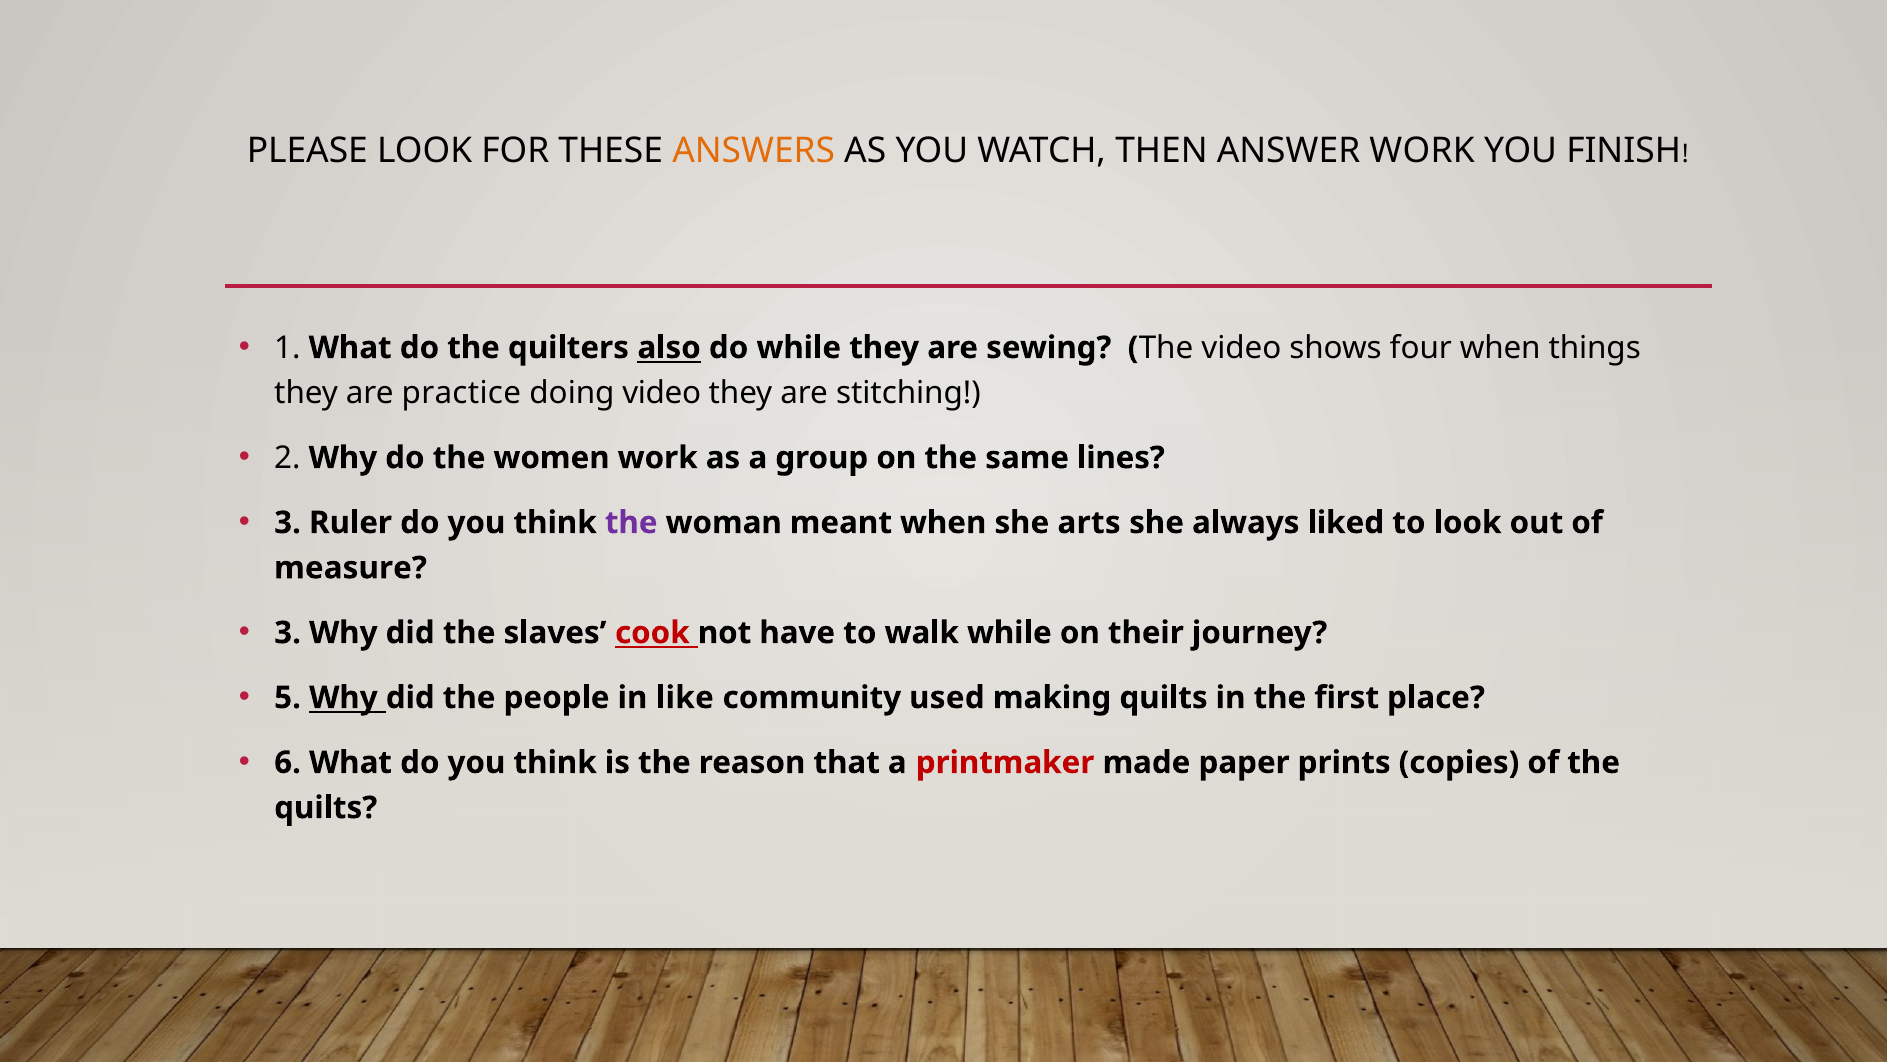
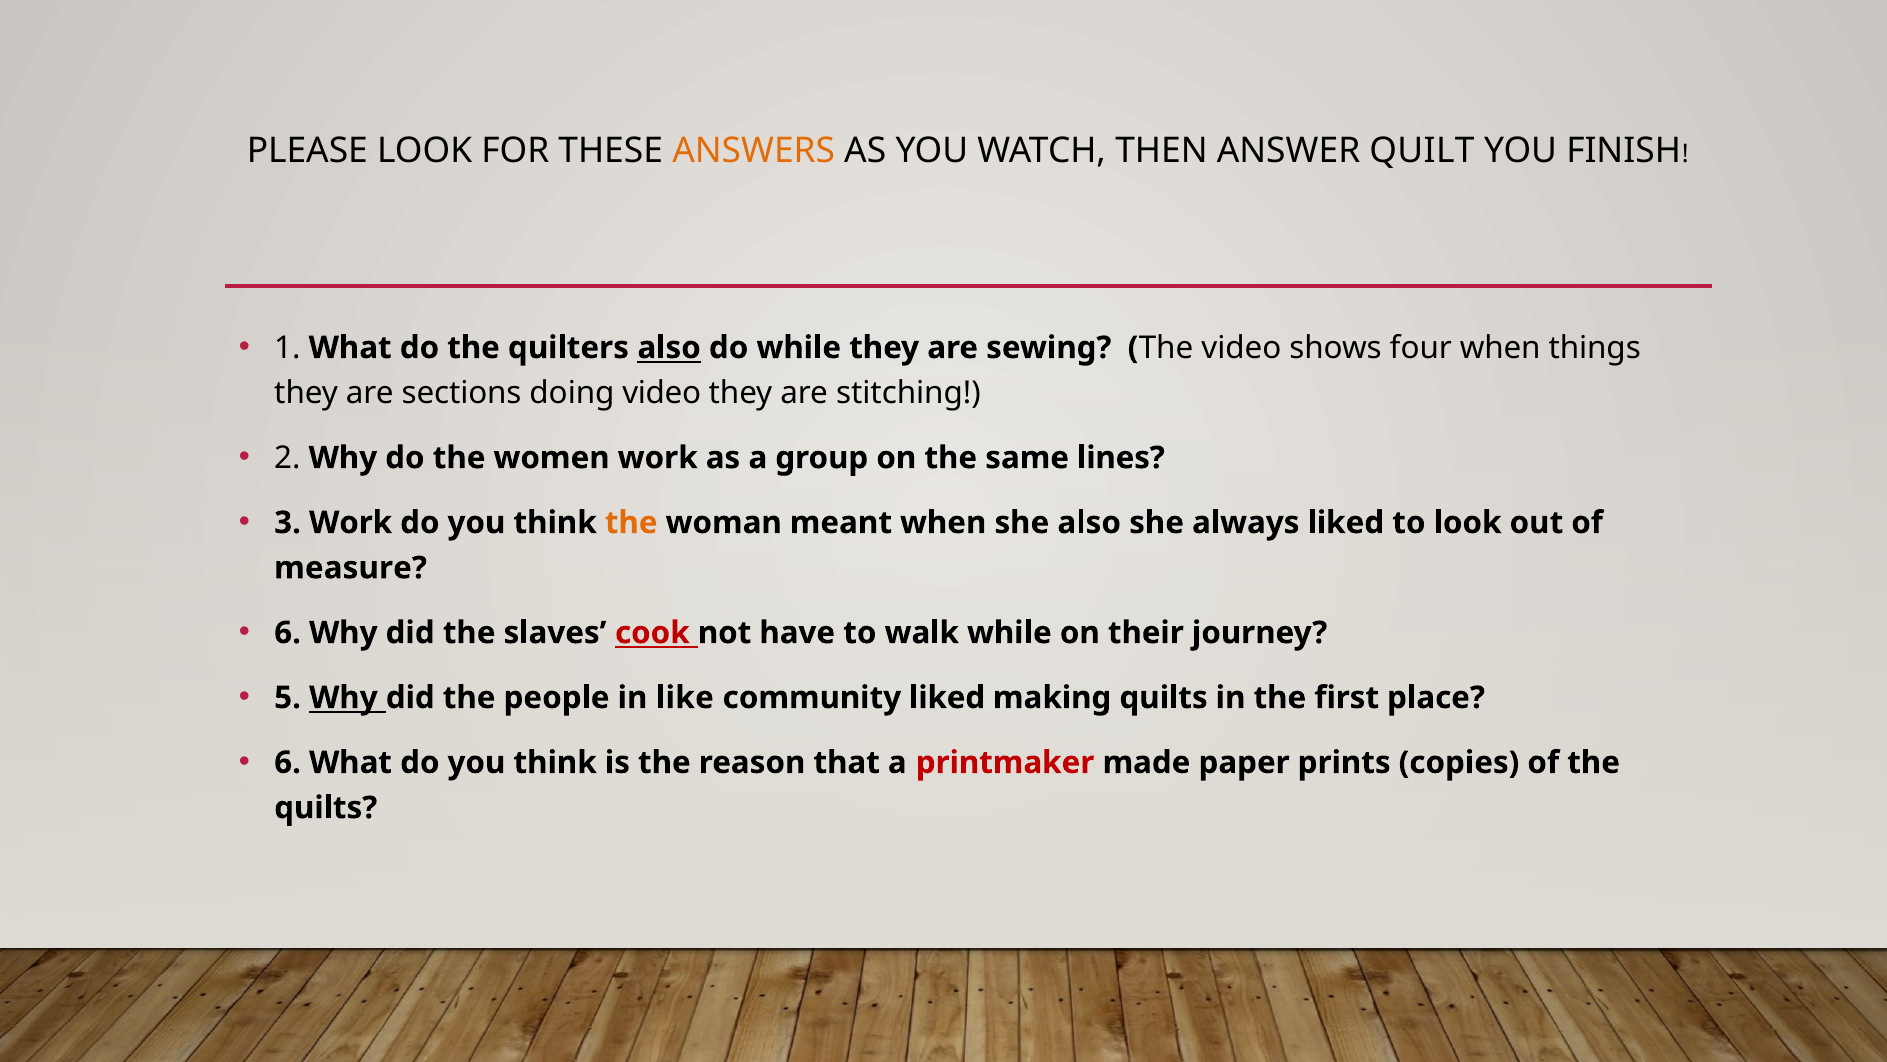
ANSWER WORK: WORK -> QUILT
practice: practice -> sections
3 Ruler: Ruler -> Work
the at (631, 522) colour: purple -> orange
she arts: arts -> also
3 at (288, 633): 3 -> 6
community used: used -> liked
